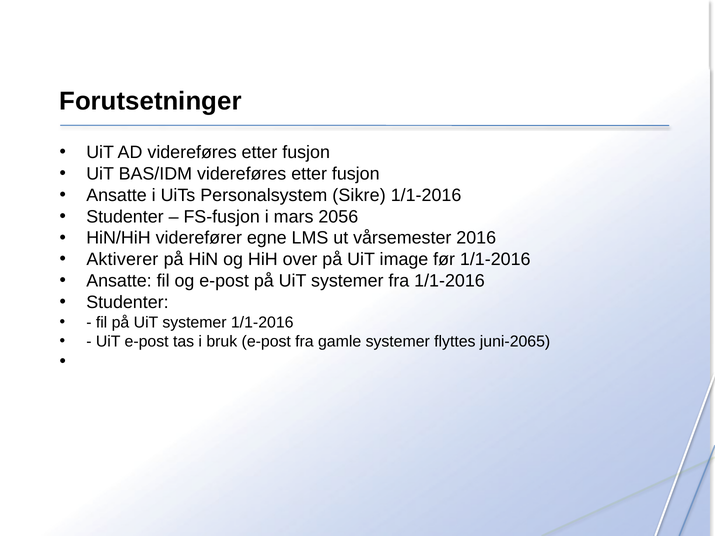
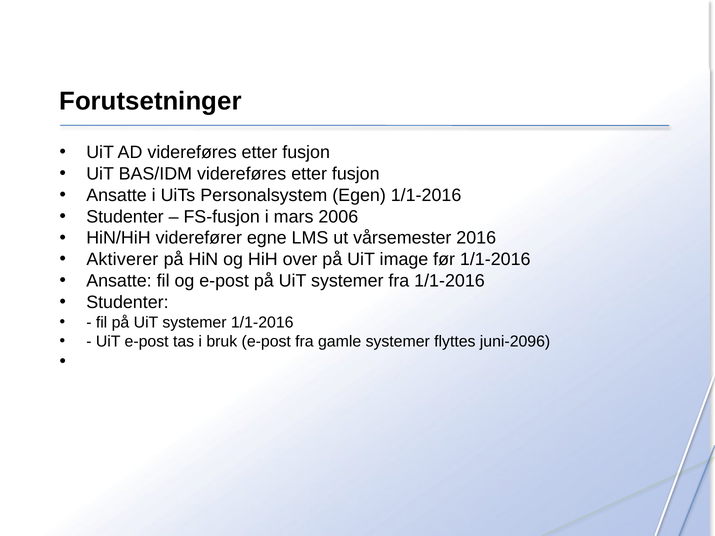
Sikre: Sikre -> Egen
2056: 2056 -> 2006
juni-2065: juni-2065 -> juni-2096
